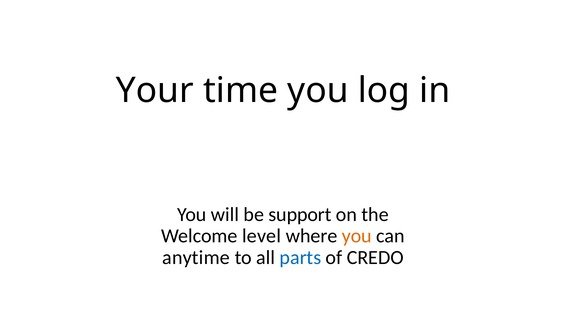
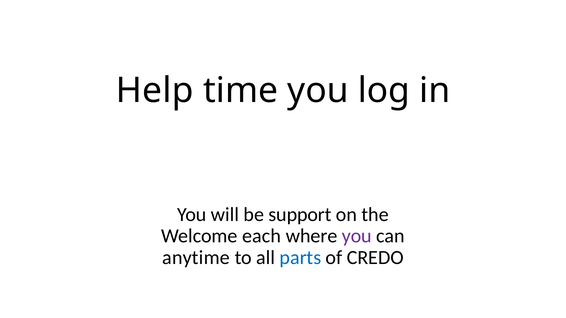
Your: Your -> Help
level: level -> each
you at (357, 236) colour: orange -> purple
